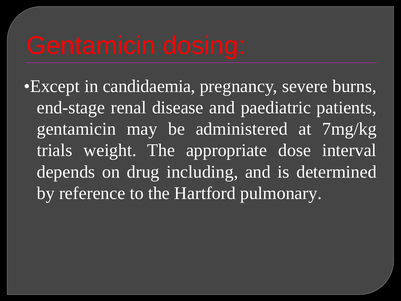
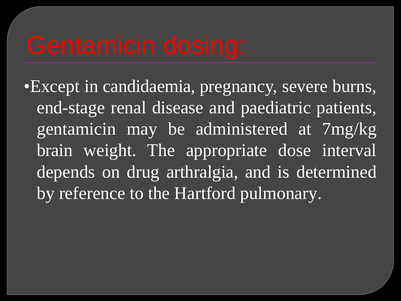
trials: trials -> brain
including: including -> arthralgia
